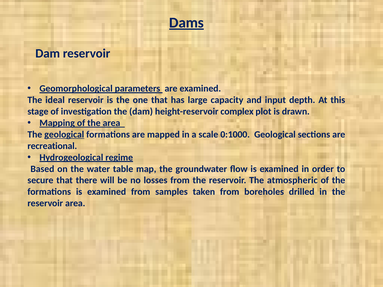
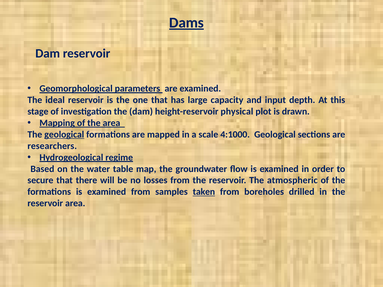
complex: complex -> physical
0:1000: 0:1000 -> 4:1000
recreational: recreational -> researchers
taken underline: none -> present
